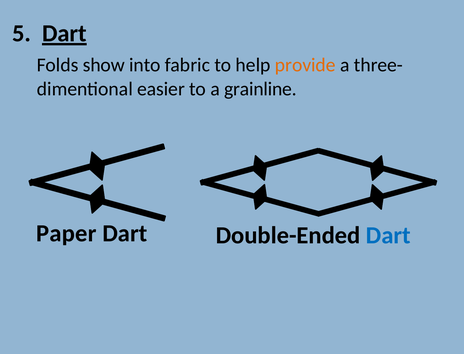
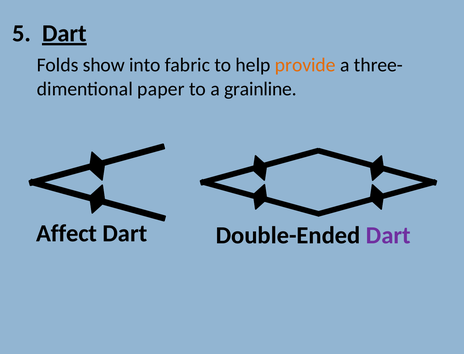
easier: easier -> paper
Paper: Paper -> Affect
Dart at (388, 235) colour: blue -> purple
